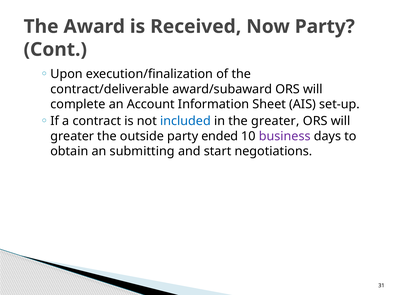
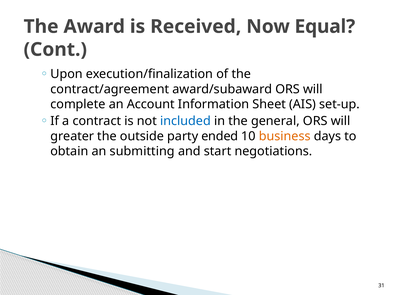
Now Party: Party -> Equal
contract/deliverable: contract/deliverable -> contract/agreement
the greater: greater -> general
business colour: purple -> orange
